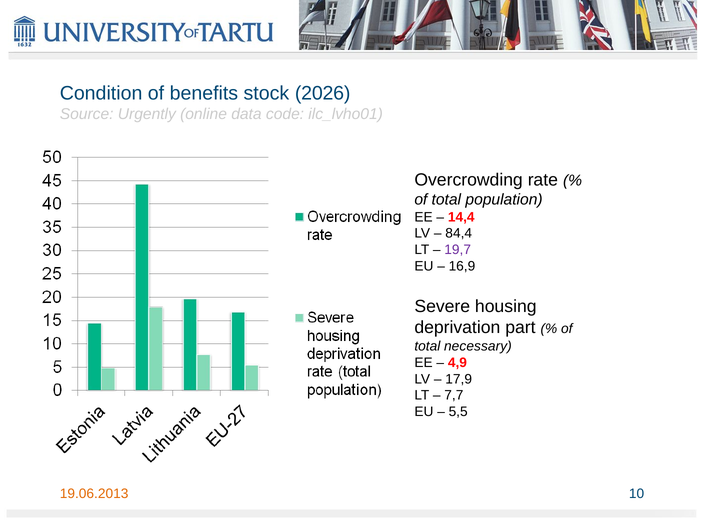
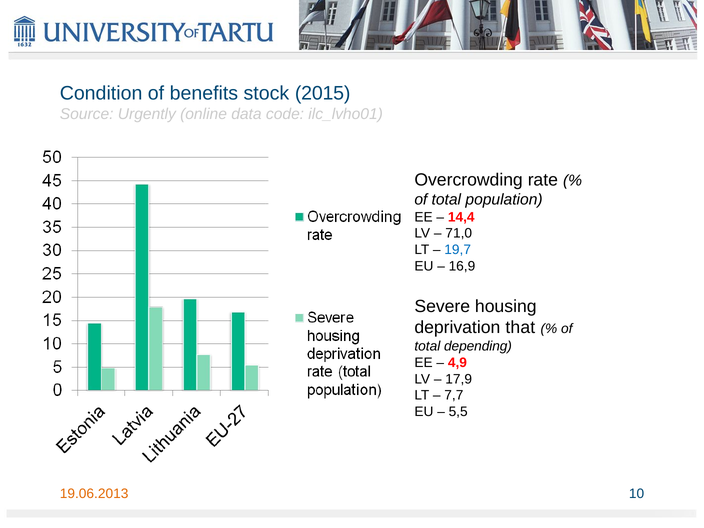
2026: 2026 -> 2015
84,4: 84,4 -> 71,0
19,7 colour: purple -> blue
part: part -> that
necessary: necessary -> depending
